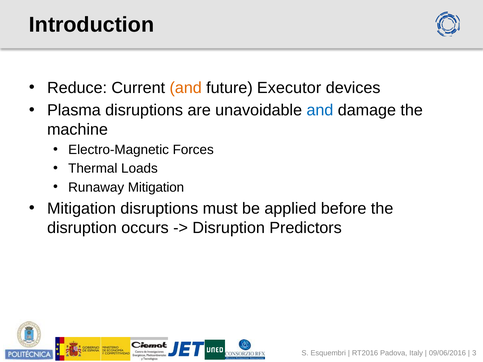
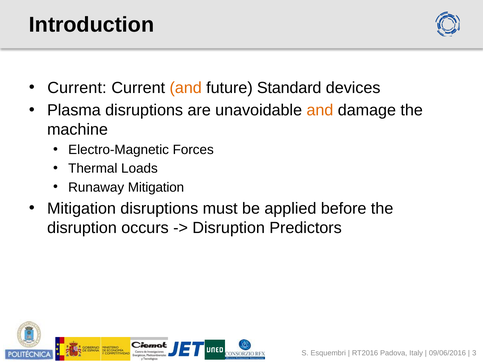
Reduce at (77, 88): Reduce -> Current
Executor: Executor -> Standard
and at (320, 110) colour: blue -> orange
